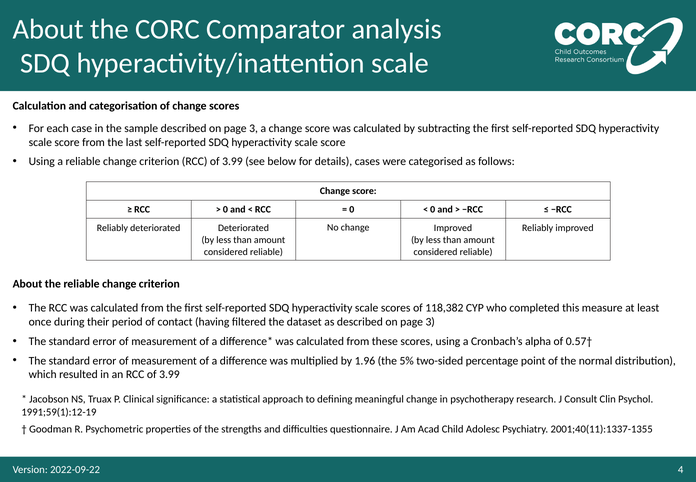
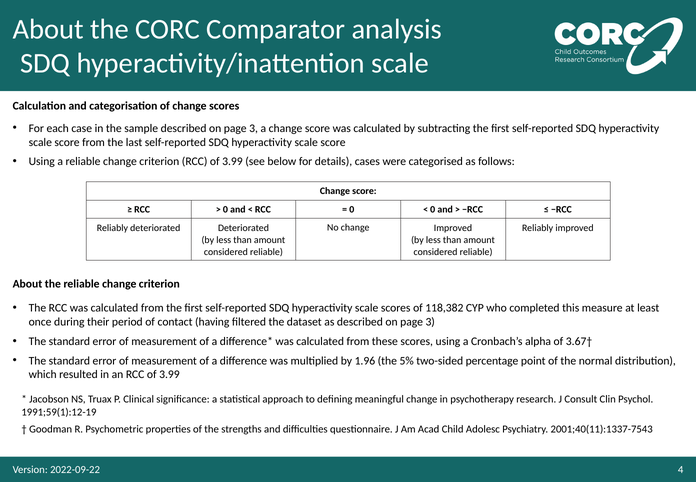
0.57†: 0.57† -> 3.67†
2001;40(11):1337-1355: 2001;40(11):1337-1355 -> 2001;40(11):1337-7543
